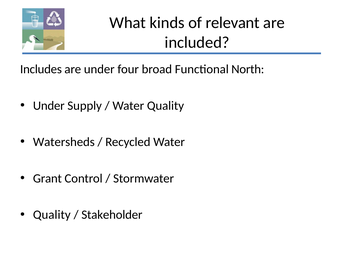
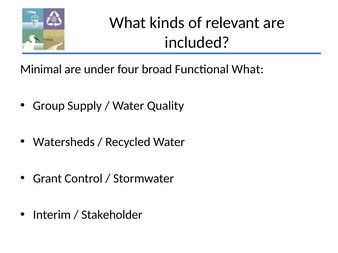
Includes: Includes -> Minimal
Functional North: North -> What
Under at (49, 106): Under -> Group
Quality at (52, 215): Quality -> Interim
